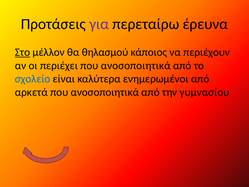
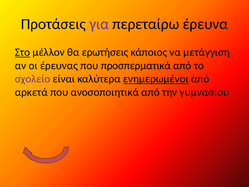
θηλασμού: θηλασμού -> ερωτήσεις
περιέχουν: περιέχουν -> μετάγγιση
περιέχει: περιέχει -> έρευνας
ανοσοποιητικά at (136, 66): ανοσοποιητικά -> προσπερματικά
σχολείο colour: blue -> purple
ενημερωμένοι underline: none -> present
